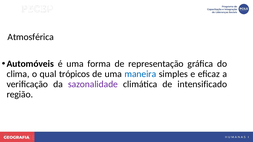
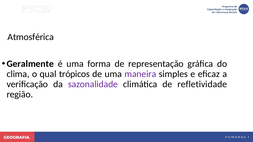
Automóveis: Automóveis -> Geralmente
maneira colour: blue -> purple
intensificado: intensificado -> refletividade
